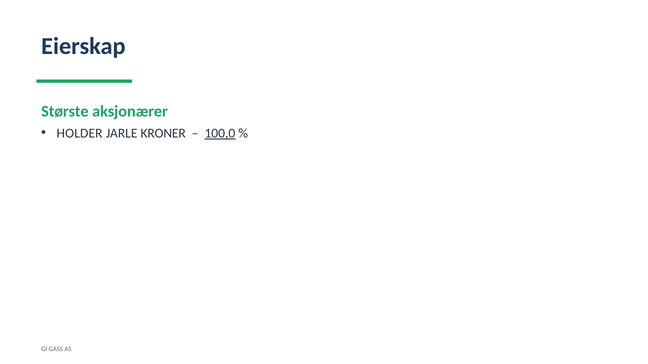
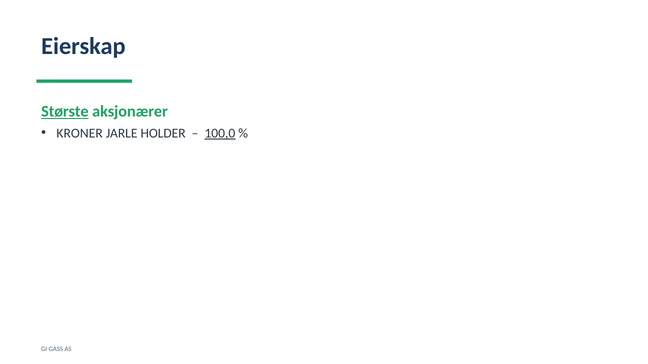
Største underline: none -> present
HOLDER: HOLDER -> KRONER
KRONER: KRONER -> HOLDER
